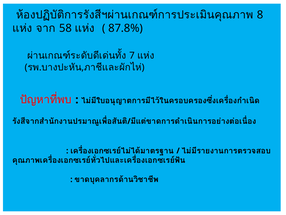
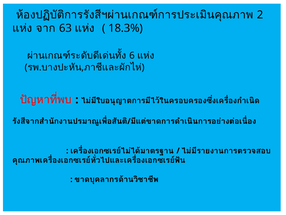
8: 8 -> 2
58: 58 -> 63
87.8%: 87.8% -> 18.3%
7: 7 -> 6
